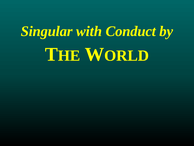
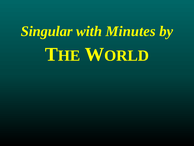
Conduct: Conduct -> Minutes
